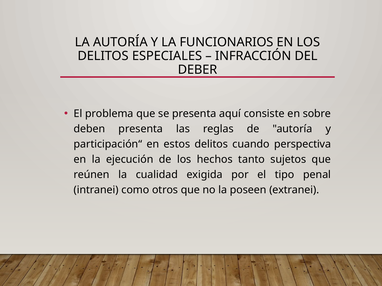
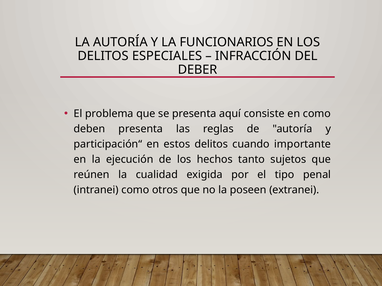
en sobre: sobre -> como
perspectiva: perspectiva -> importante
